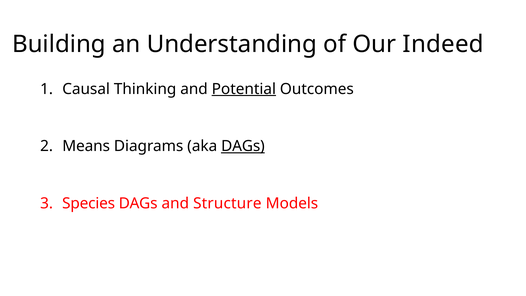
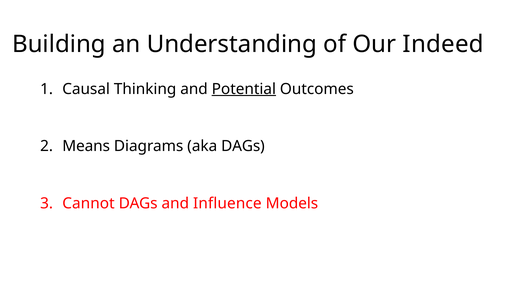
DAGs at (243, 146) underline: present -> none
Species: Species -> Cannot
Structure: Structure -> Influence
